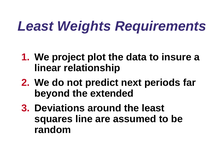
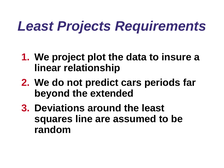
Weights: Weights -> Projects
next: next -> cars
